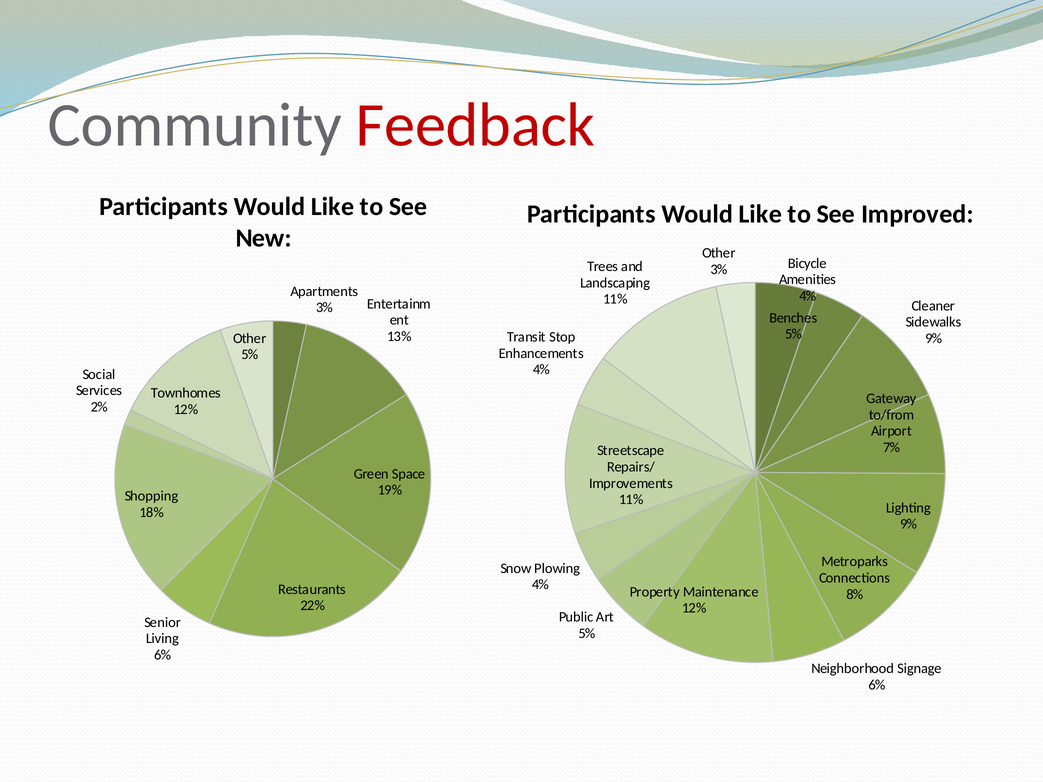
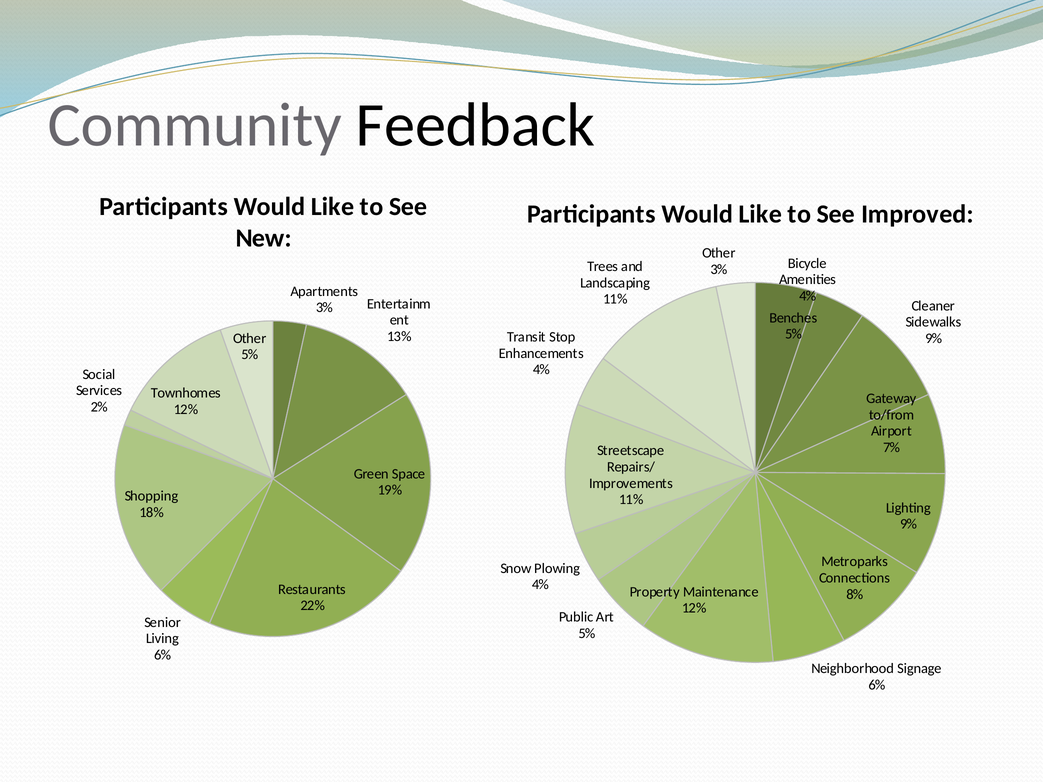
Feedback colour: red -> black
